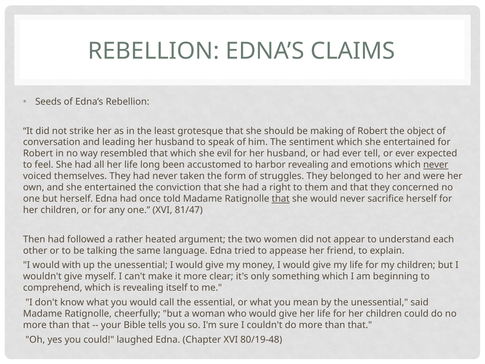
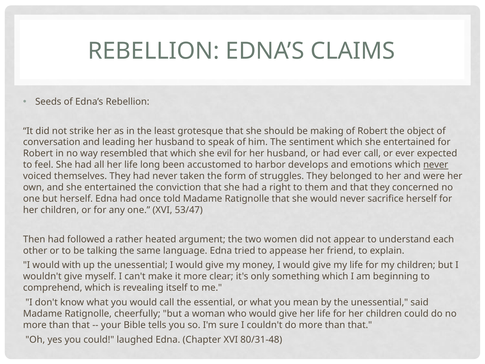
ever tell: tell -> call
harbor revealing: revealing -> develops
that at (281, 199) underline: present -> none
81/47: 81/47 -> 53/47
80/19-48: 80/19-48 -> 80/31-48
